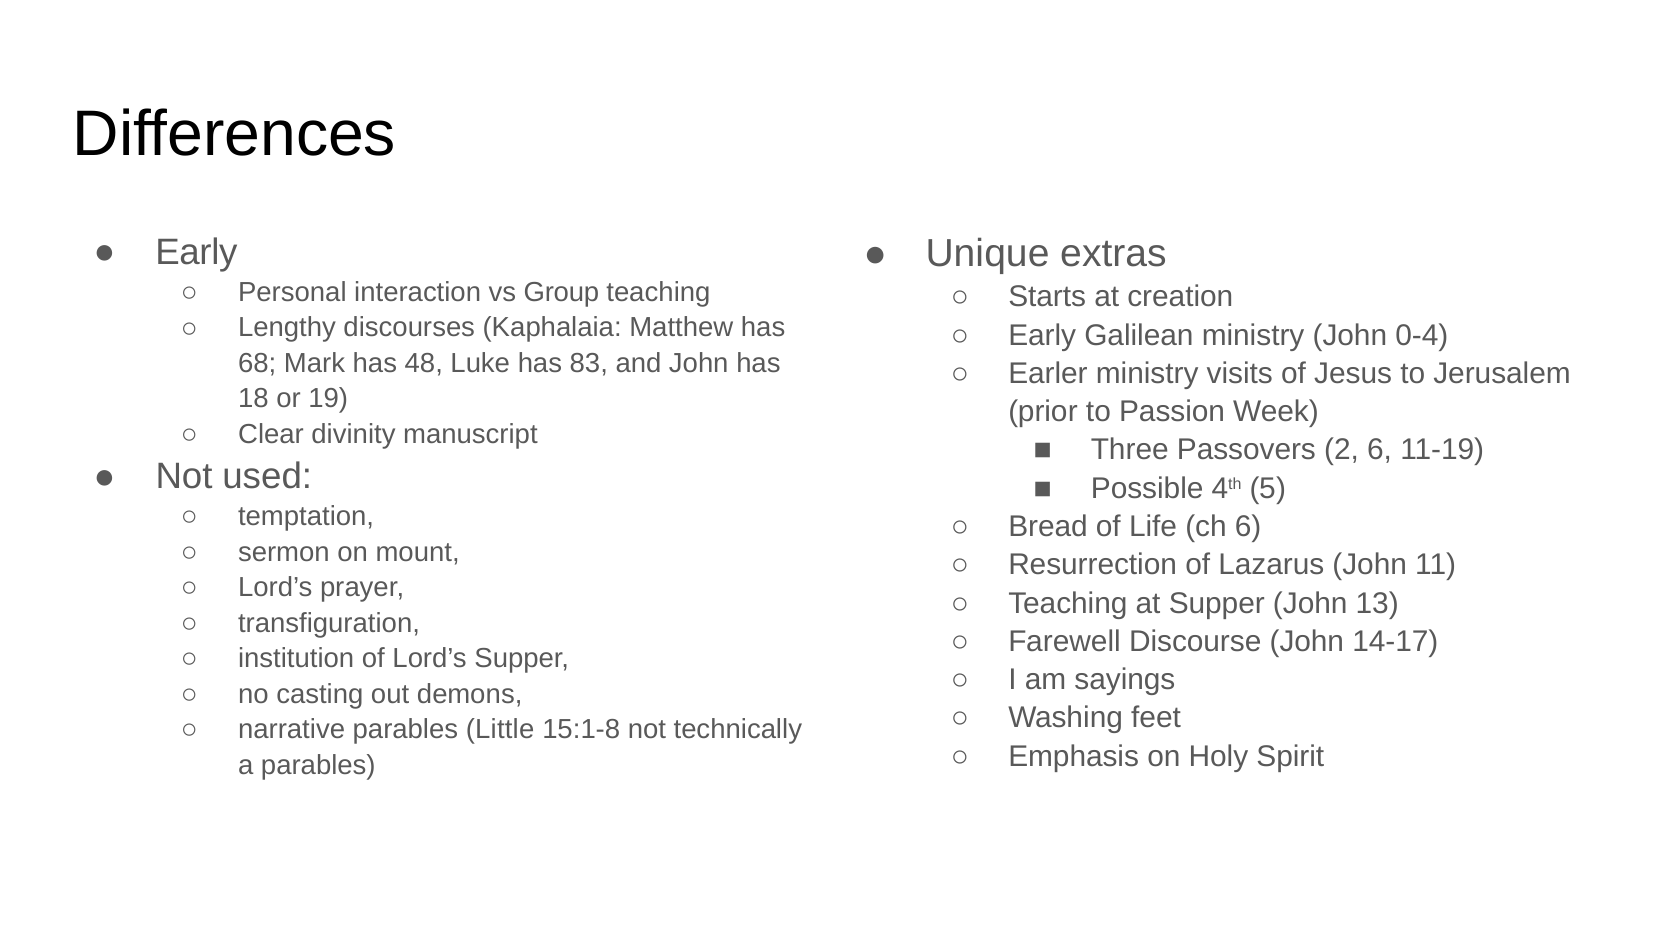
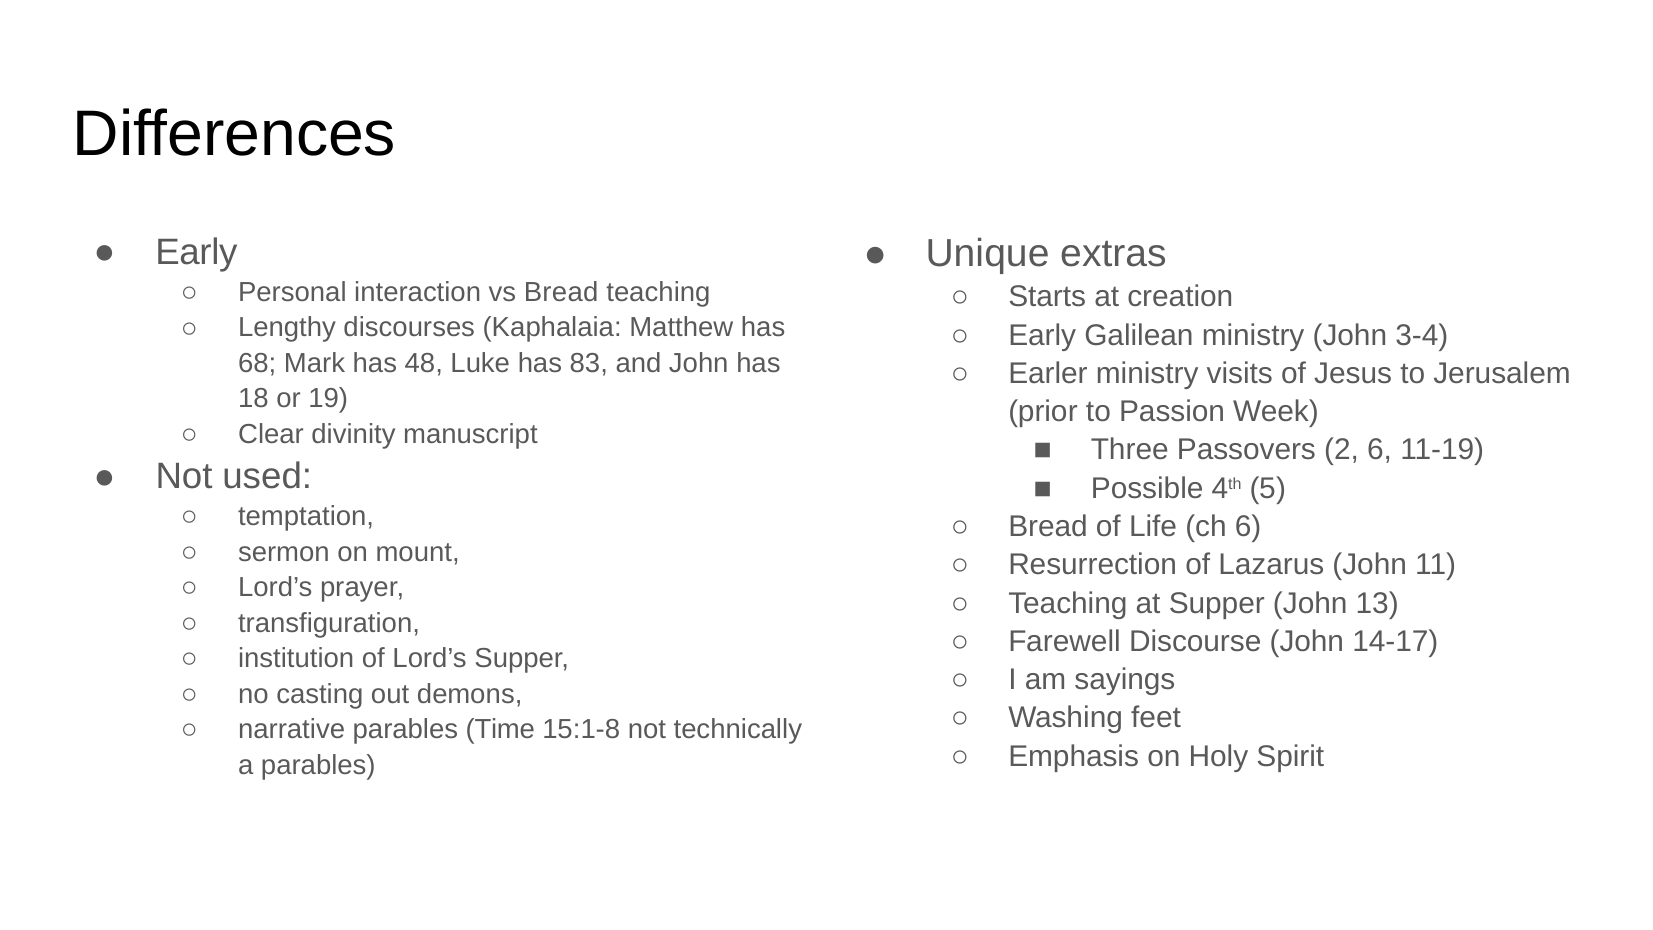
vs Group: Group -> Bread
0-4: 0-4 -> 3-4
Little: Little -> Time
